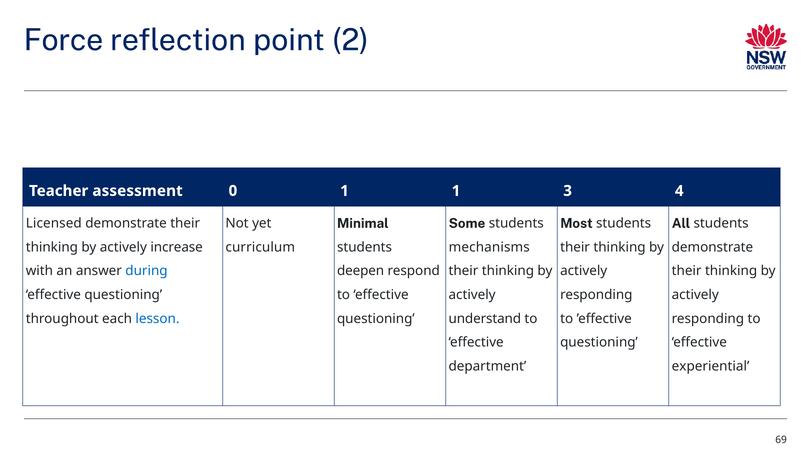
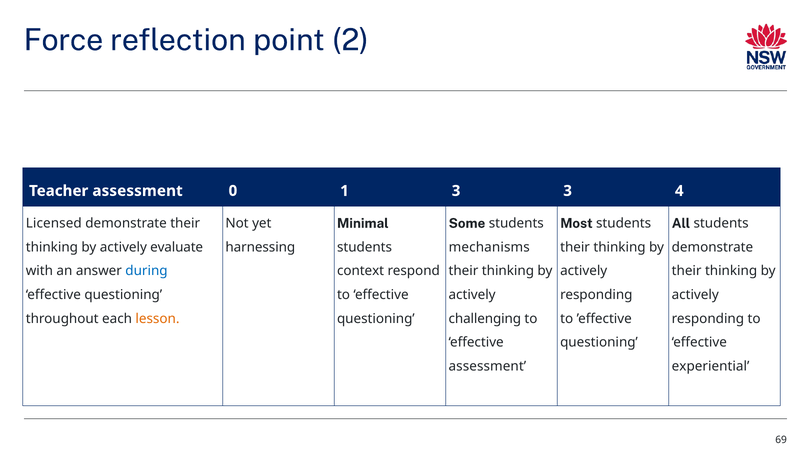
1 1: 1 -> 3
increase: increase -> evaluate
curriculum: curriculum -> harnessing
deepen: deepen -> context
lesson colour: blue -> orange
understand: understand -> challenging
department at (487, 366): department -> assessment
